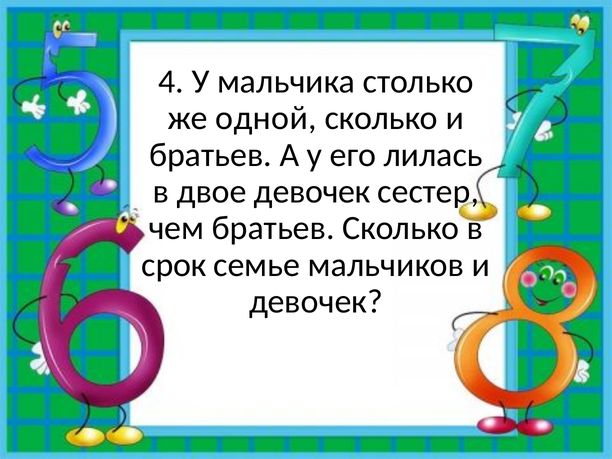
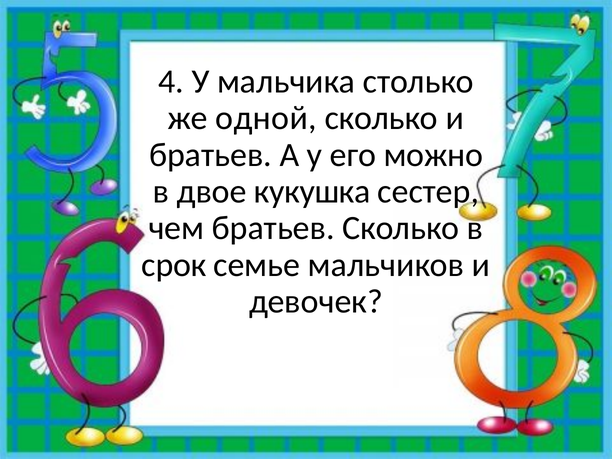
лилась: лилась -> можно
двое девочек: девочек -> кукушка
